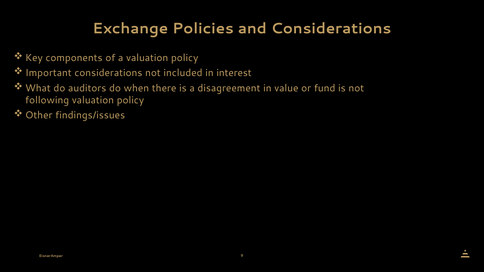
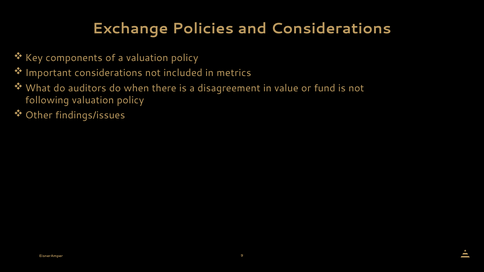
interest: interest -> metrics
